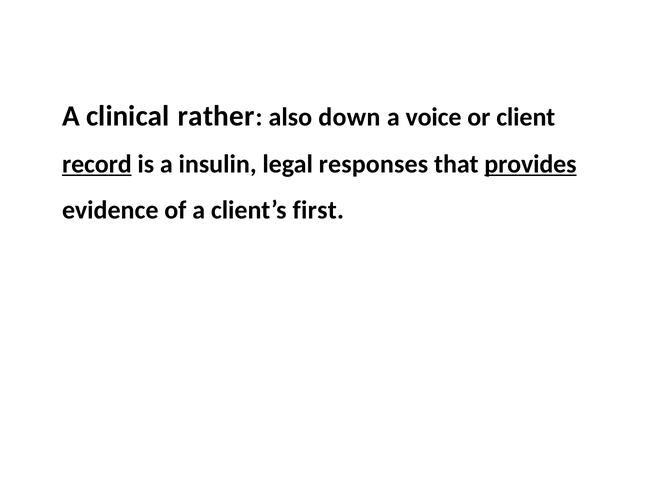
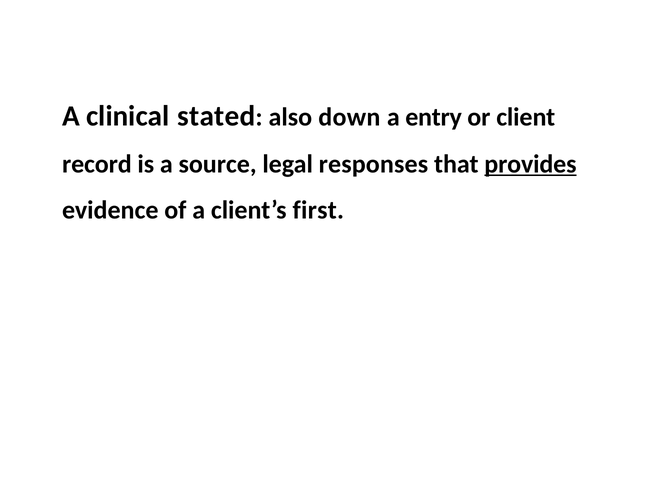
rather: rather -> stated
voice: voice -> entry
record underline: present -> none
insulin: insulin -> source
